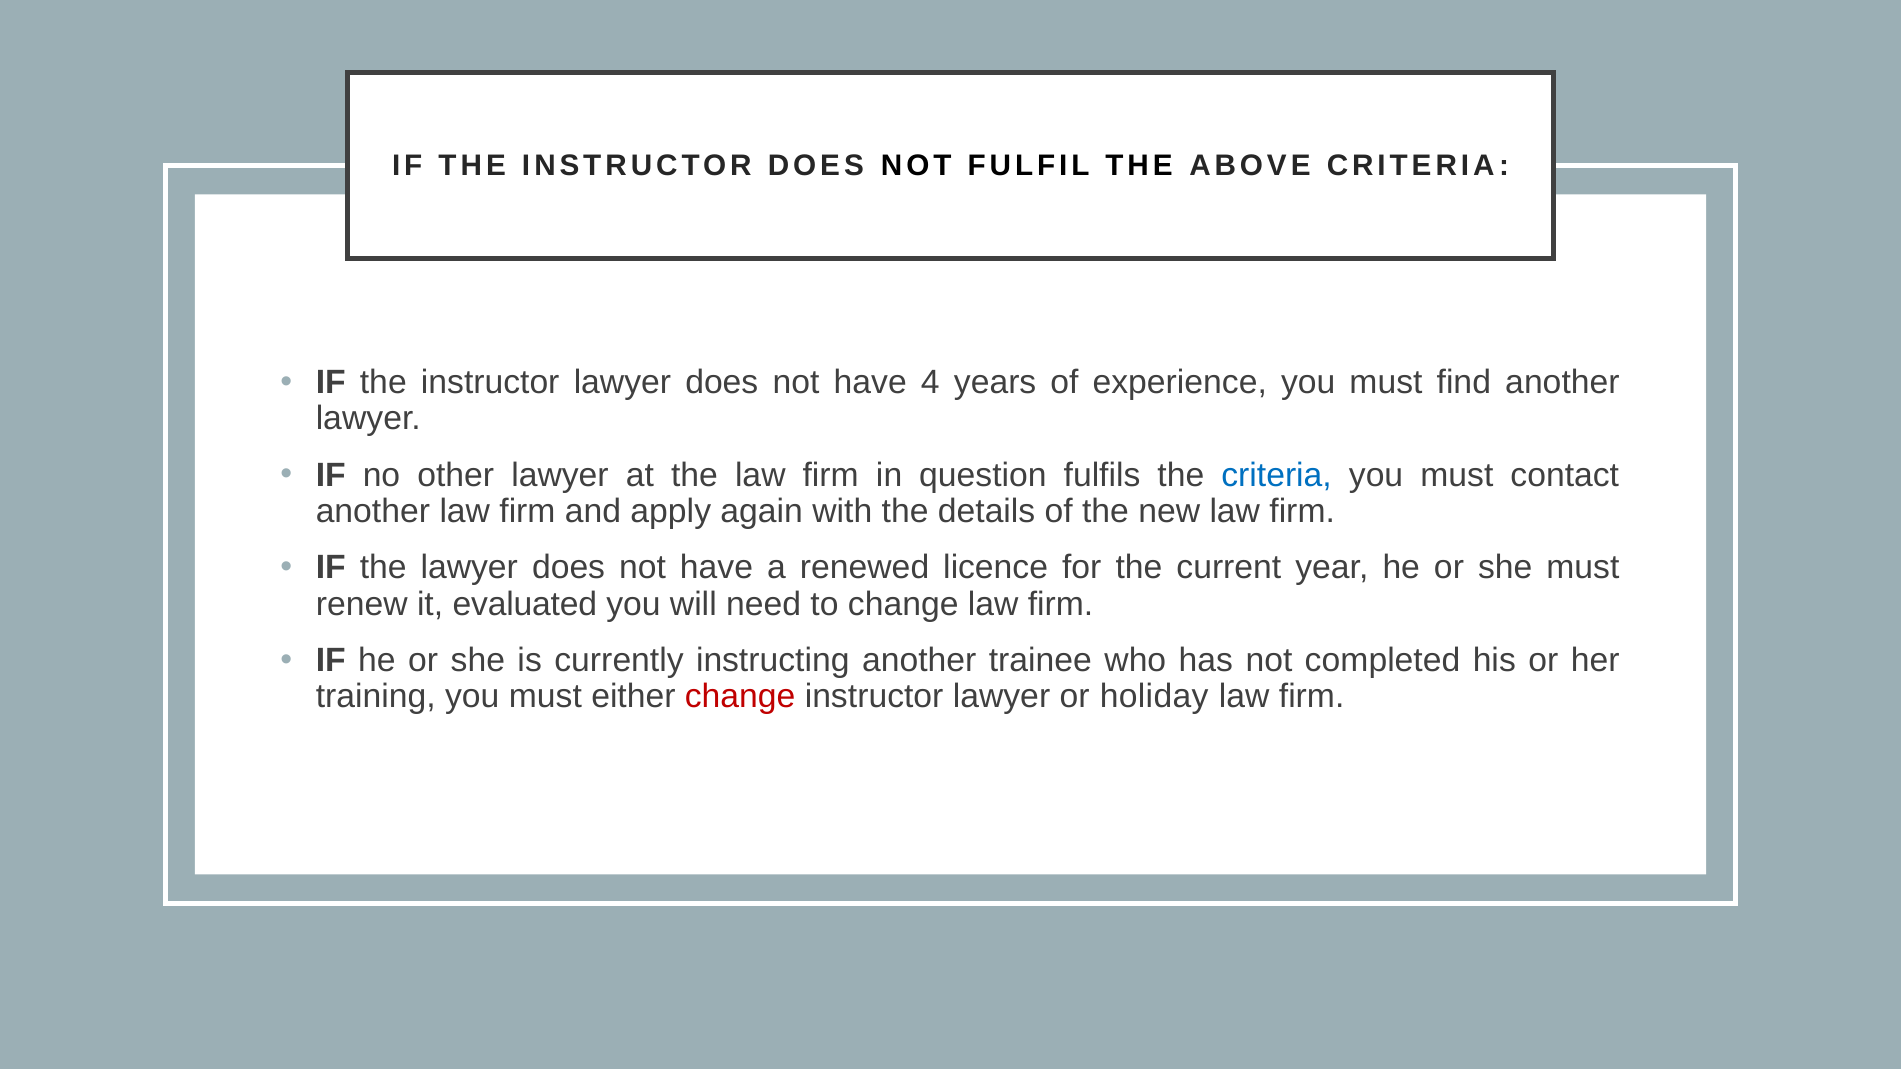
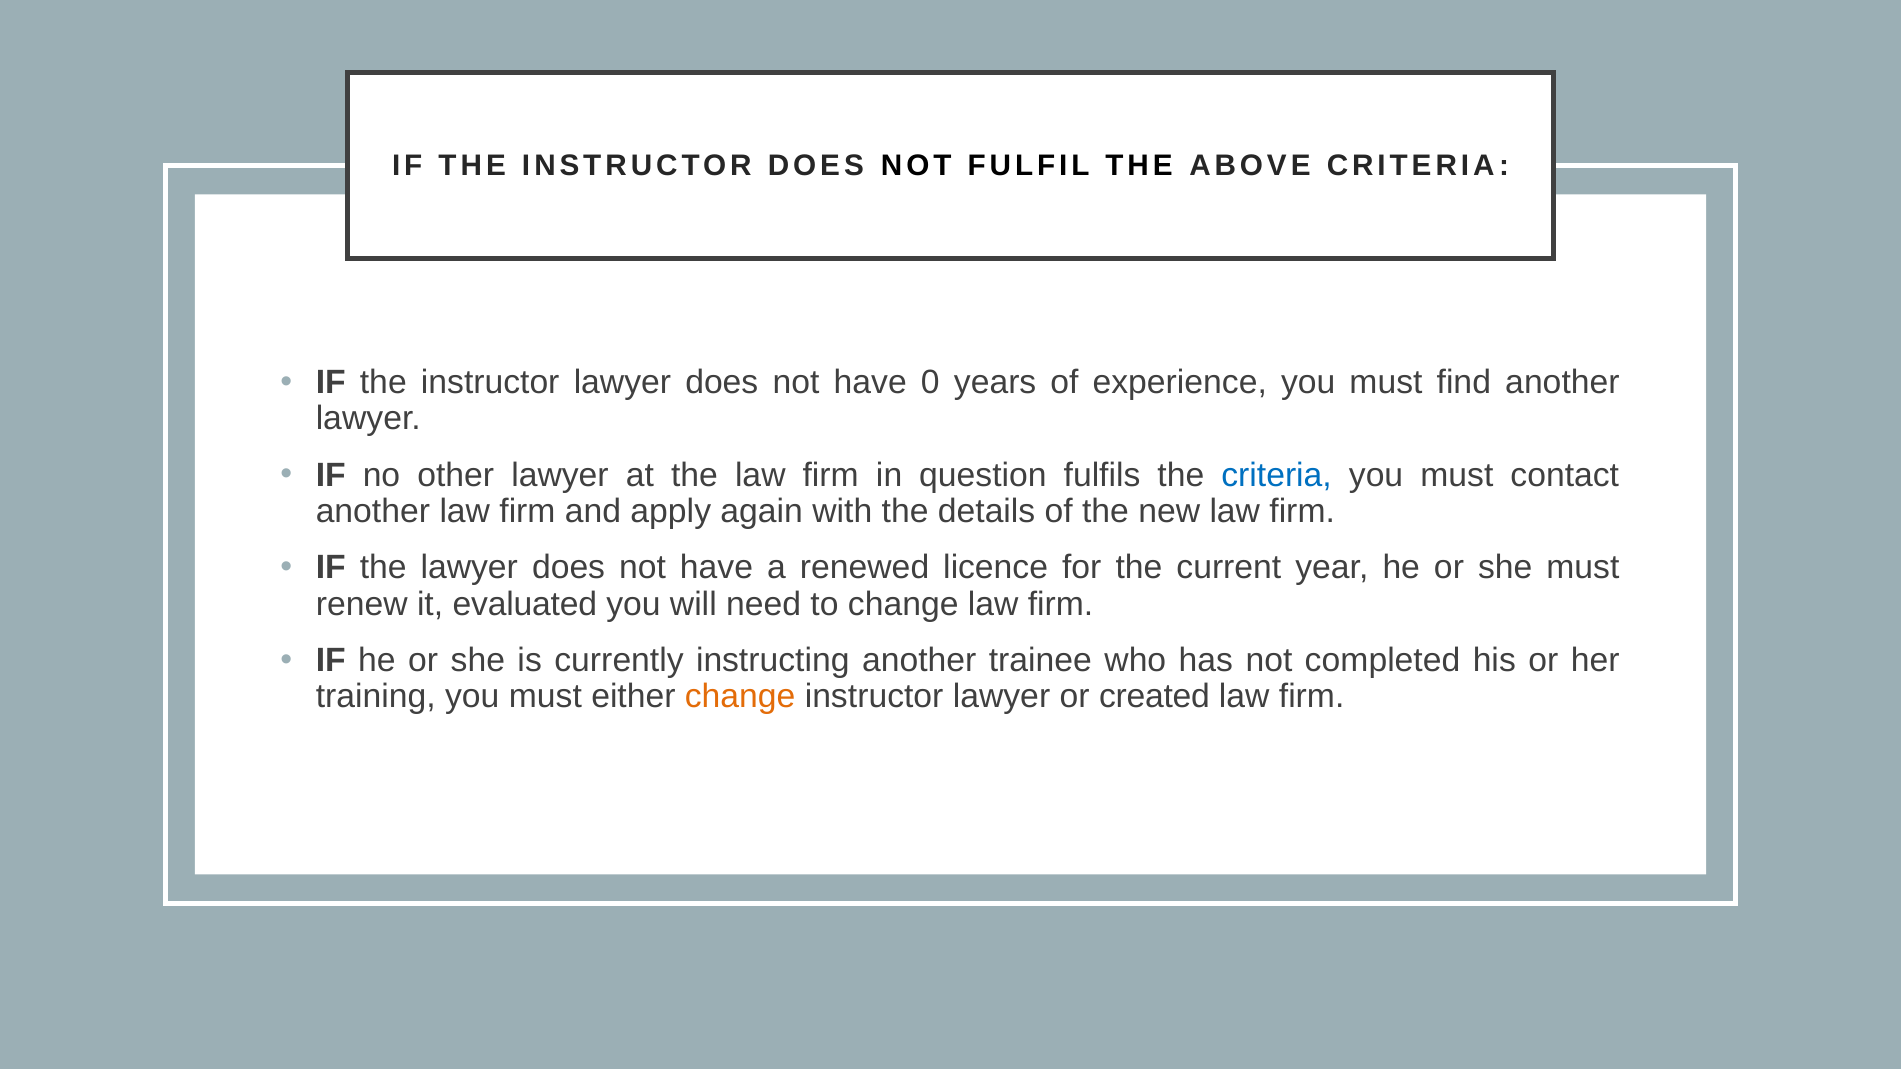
4: 4 -> 0
change at (740, 697) colour: red -> orange
holiday: holiday -> created
